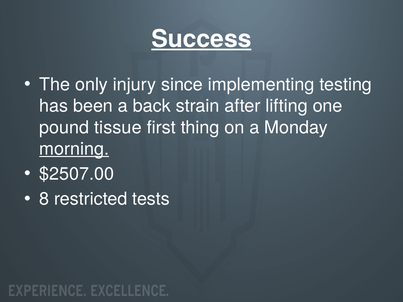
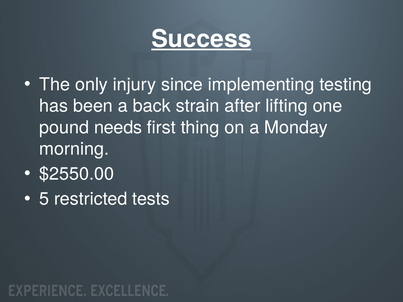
tissue: tissue -> needs
morning underline: present -> none
$2507.00: $2507.00 -> $2550.00
8: 8 -> 5
